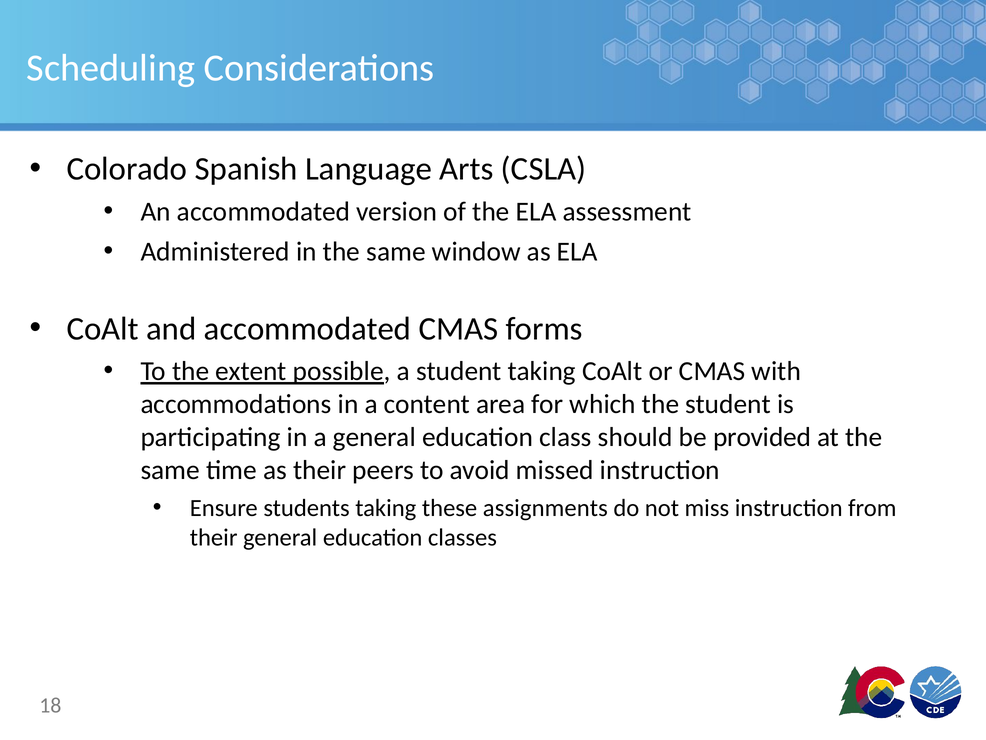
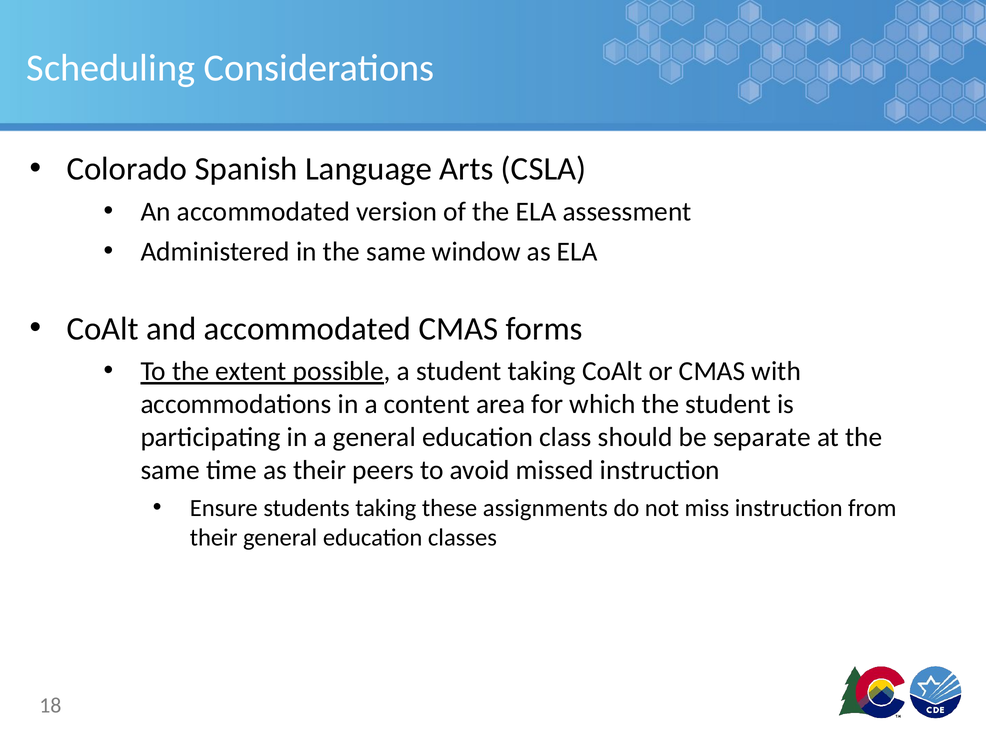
provided: provided -> separate
